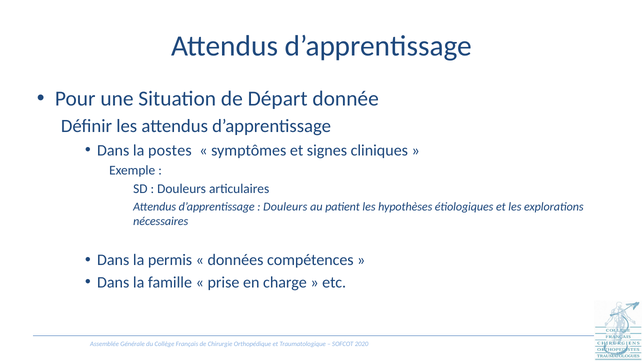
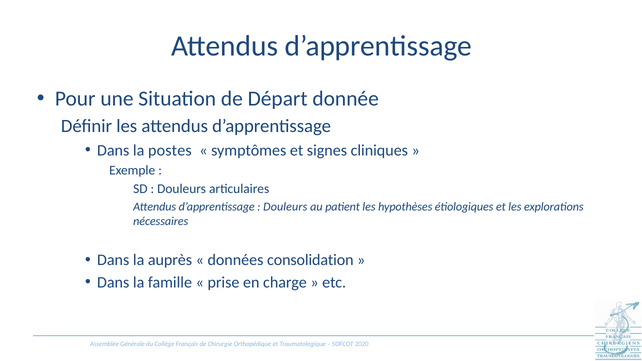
permis: permis -> auprès
compétences: compétences -> consolidation
